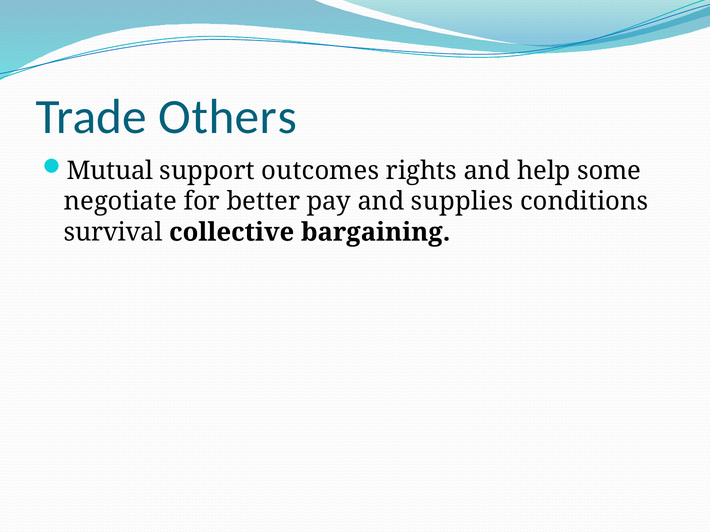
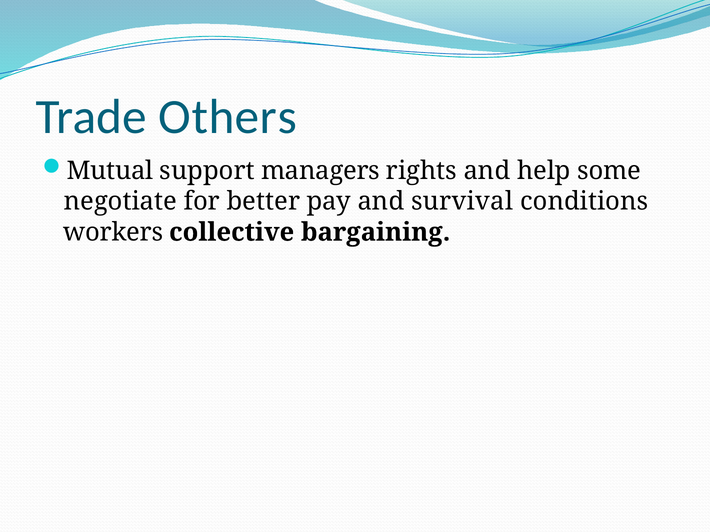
outcomes: outcomes -> managers
supplies: supplies -> survival
survival: survival -> workers
